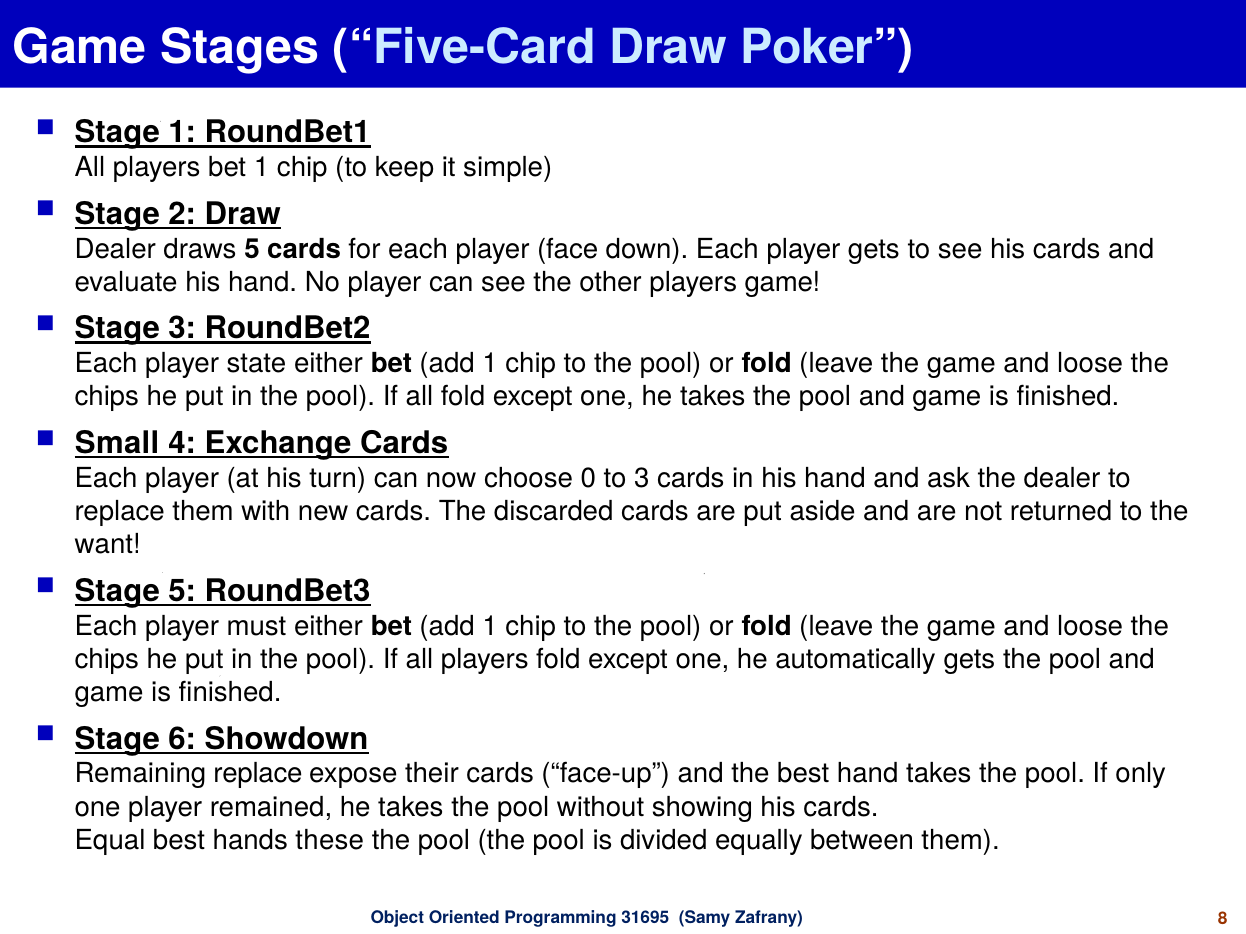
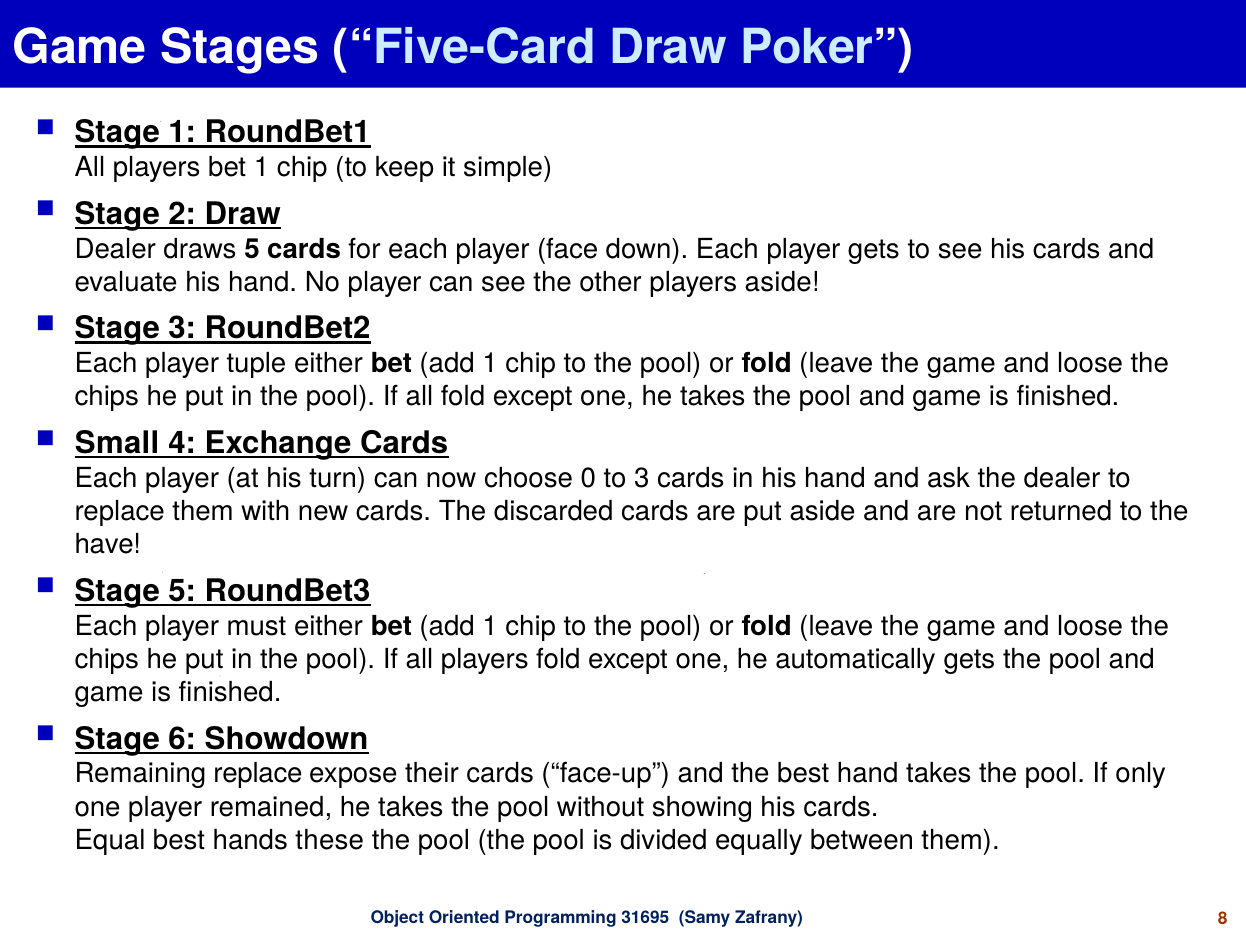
players game: game -> aside
state: state -> tuple
want: want -> have
